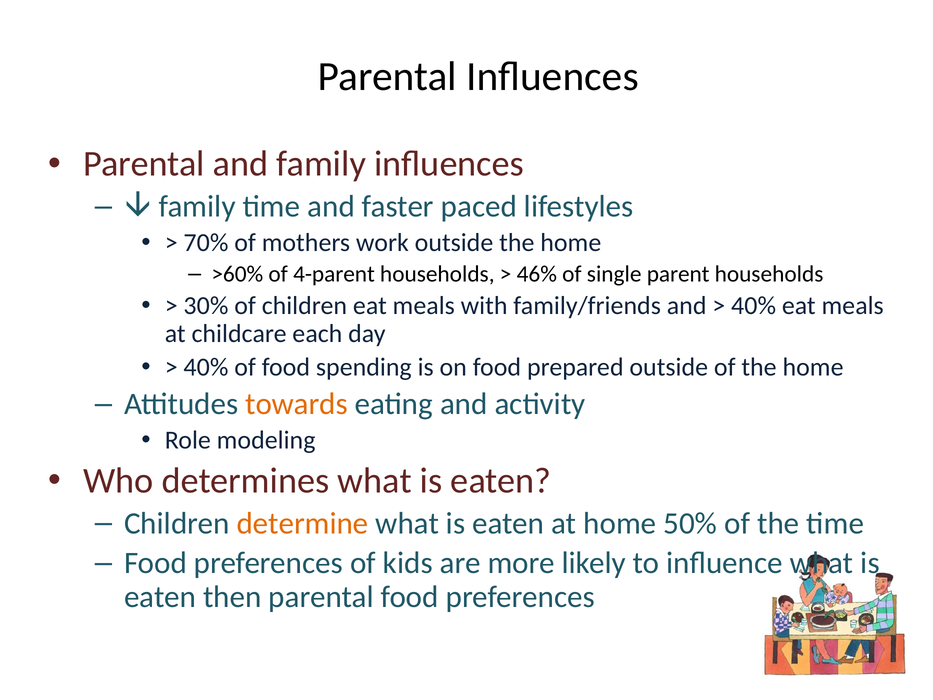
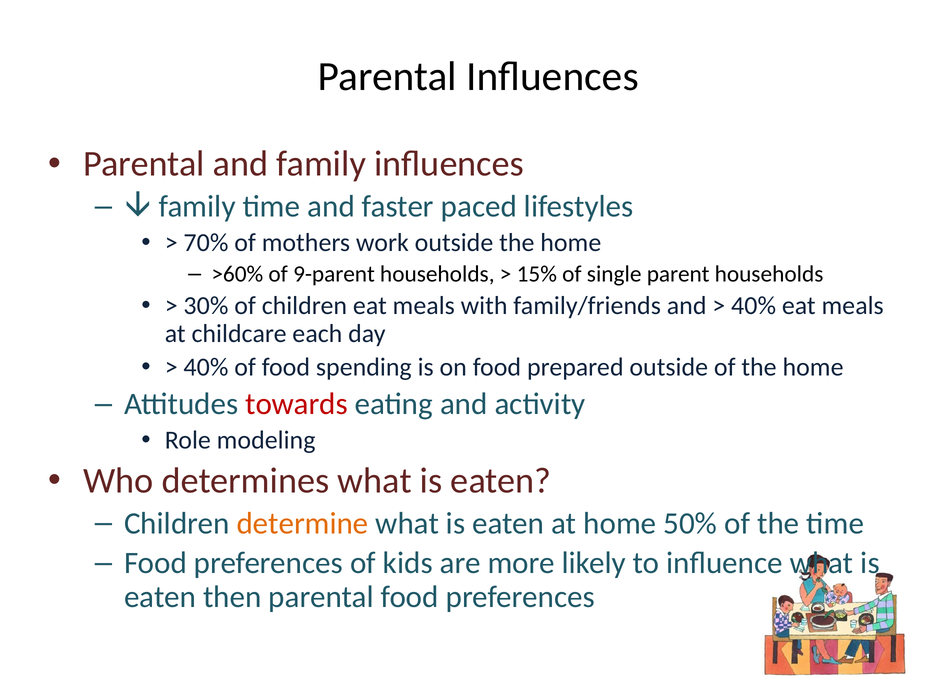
4-parent: 4-parent -> 9-parent
46%: 46% -> 15%
towards colour: orange -> red
